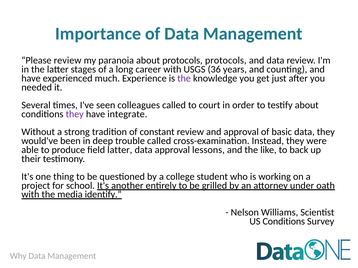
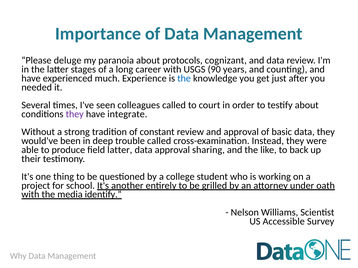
Please review: review -> deluge
protocols protocols: protocols -> cognizant
36: 36 -> 90
the at (184, 78) colour: purple -> blue
lessons: lessons -> sharing
US Conditions: Conditions -> Accessible
